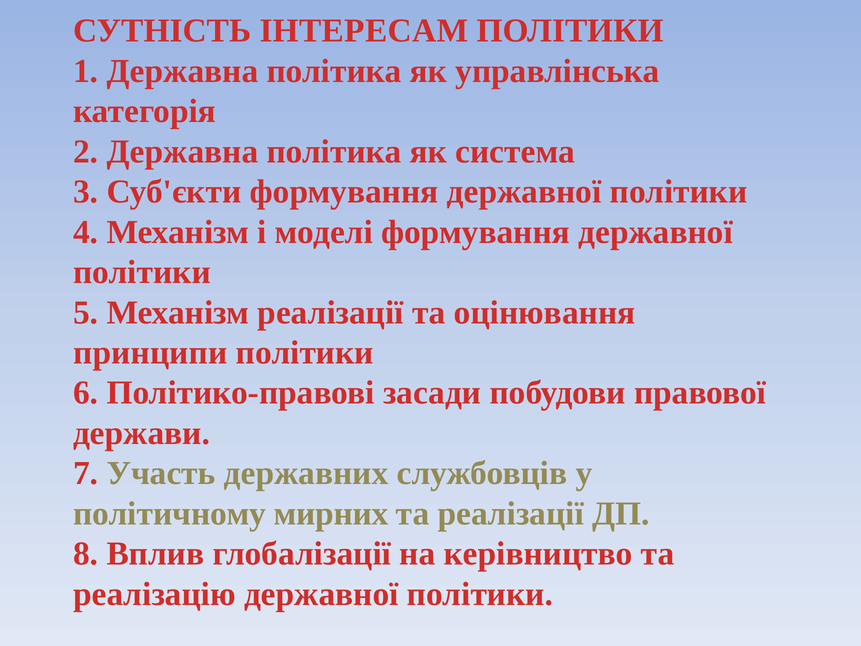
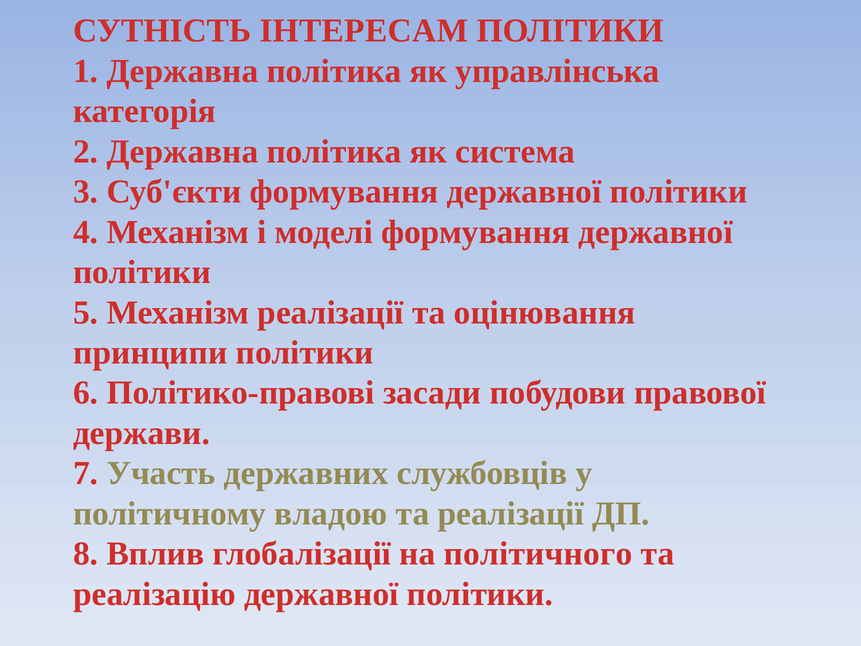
мирних: мирних -> владою
керівництво: керівництво -> політичного
